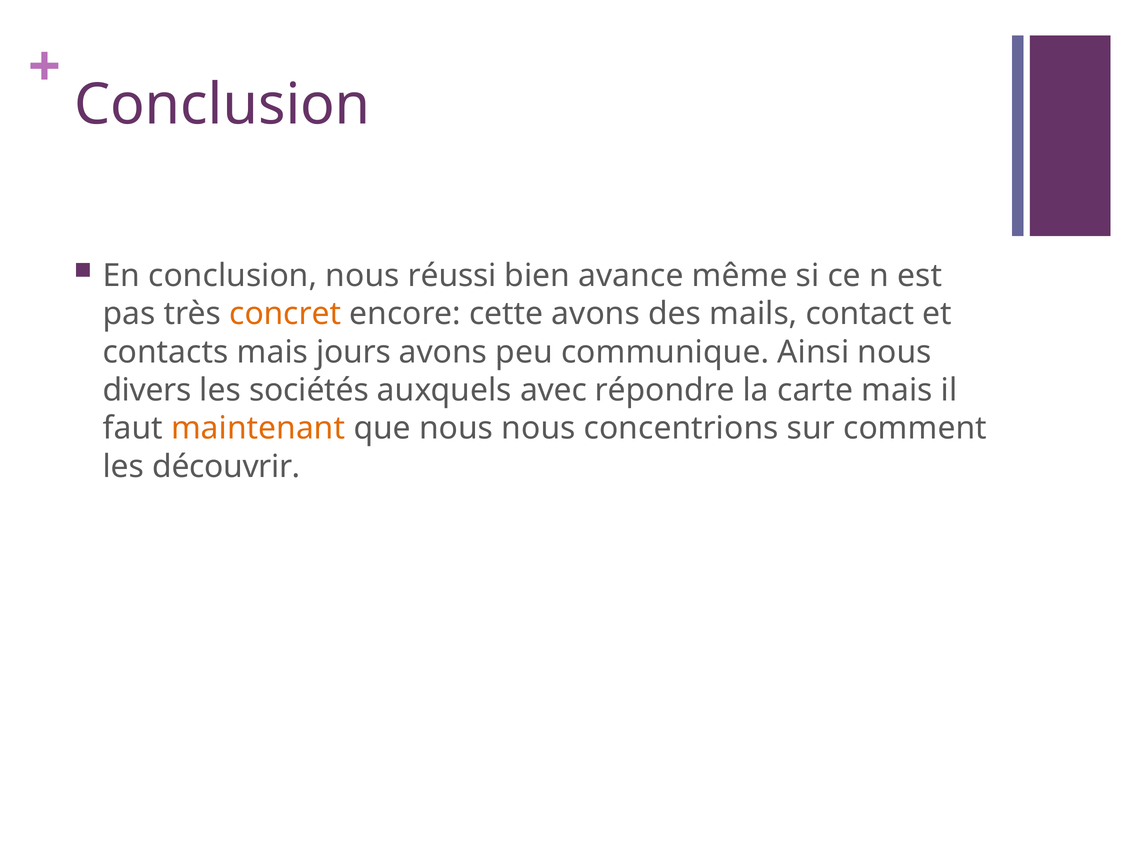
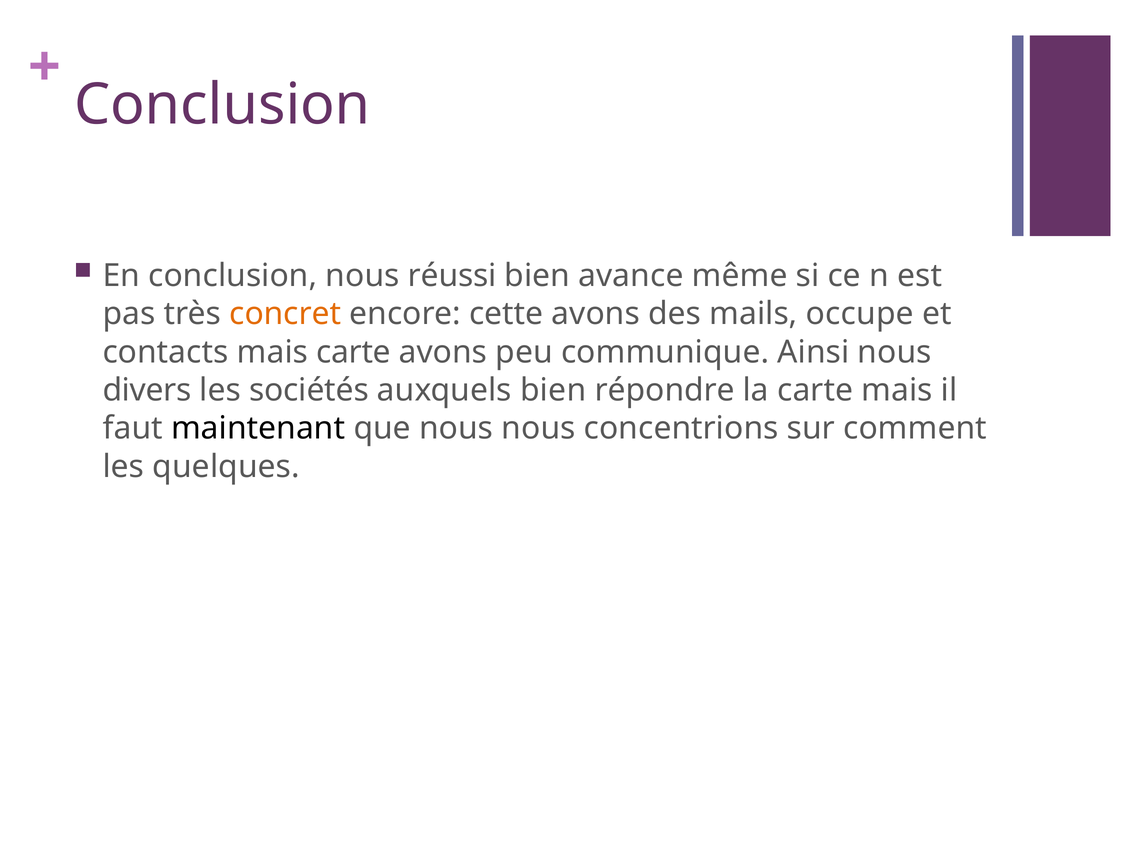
contact: contact -> occupe
mais jours: jours -> carte
auxquels avec: avec -> bien
maintenant colour: orange -> black
découvrir: découvrir -> quelques
